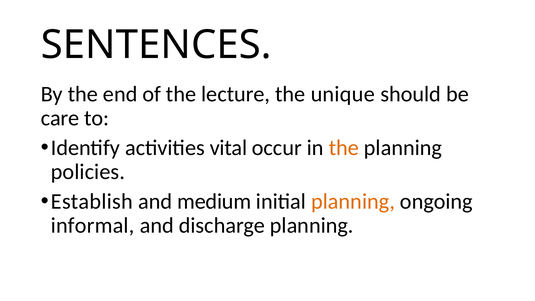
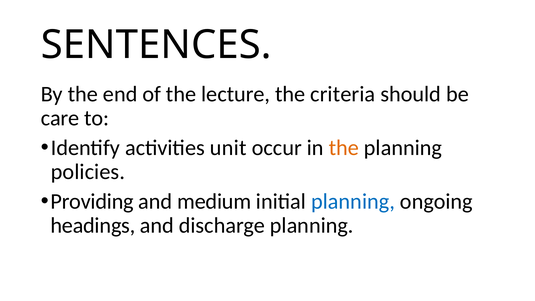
unique: unique -> criteria
vital: vital -> unit
Establish: Establish -> Providing
planning at (353, 201) colour: orange -> blue
informal: informal -> headings
